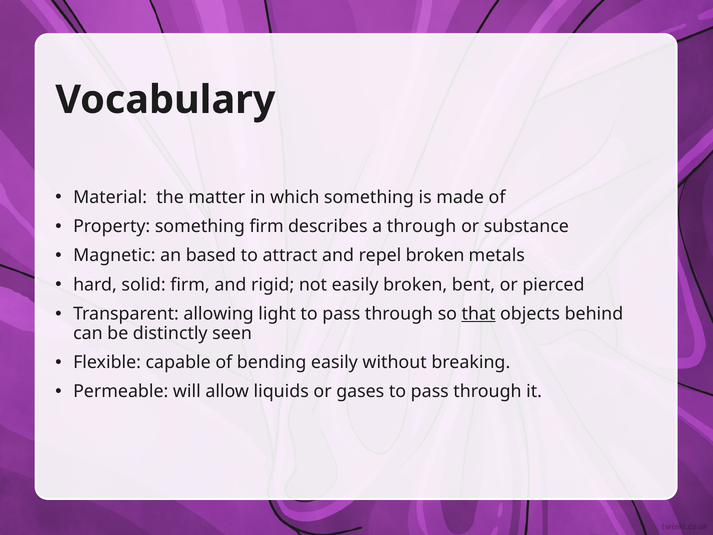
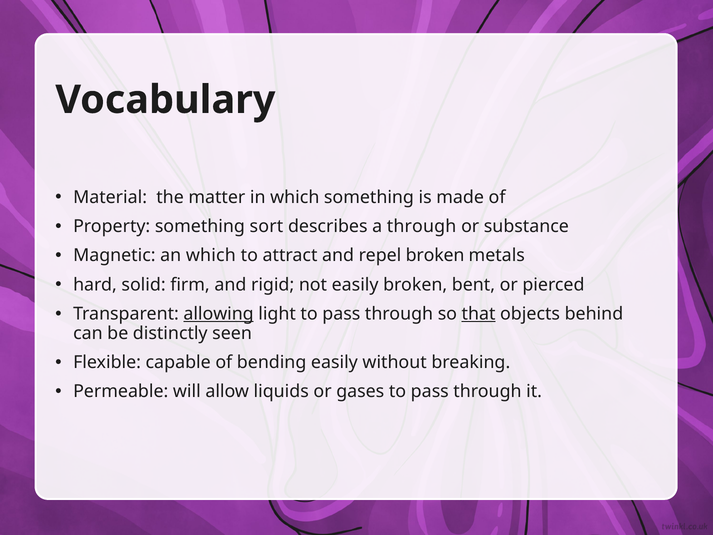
something firm: firm -> sort
an based: based -> which
allowing underline: none -> present
